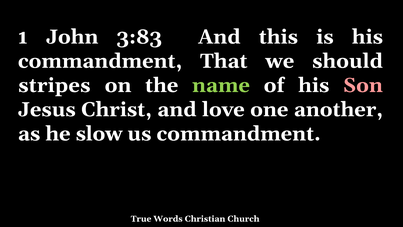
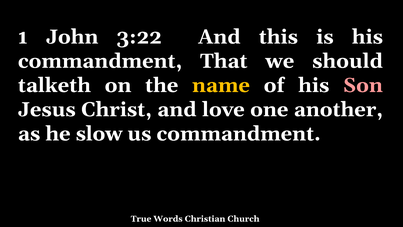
3:83: 3:83 -> 3:22
stripes: stripes -> talketh
name colour: light green -> yellow
